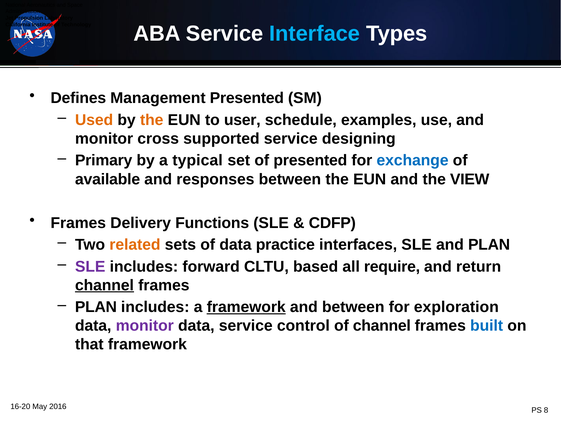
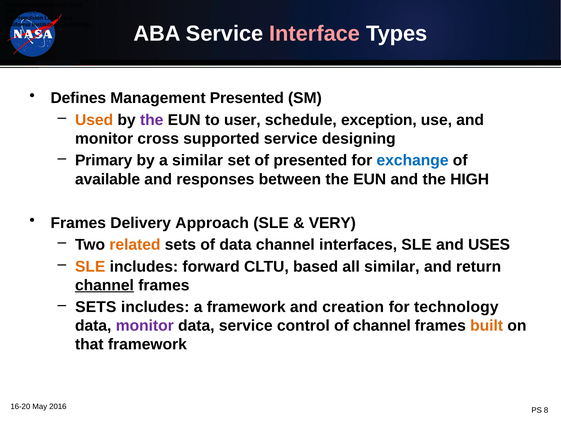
Interface colour: light blue -> pink
the at (152, 120) colour: orange -> purple
examples: examples -> exception
a typical: typical -> similar
VIEW: VIEW -> HIGH
Functions: Functions -> Approach
CDFP: CDFP -> VERY
data practice: practice -> channel
and PLAN: PLAN -> USES
SLE at (90, 266) colour: purple -> orange
all require: require -> similar
PLAN at (96, 307): PLAN -> SETS
framework at (246, 307) underline: present -> none
and between: between -> creation
for exploration: exploration -> technology
built colour: blue -> orange
